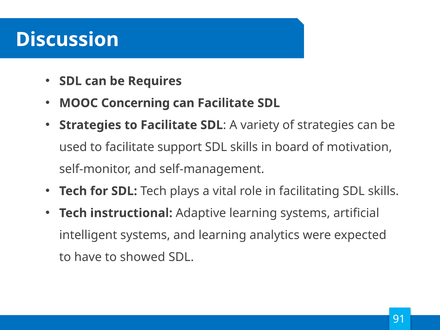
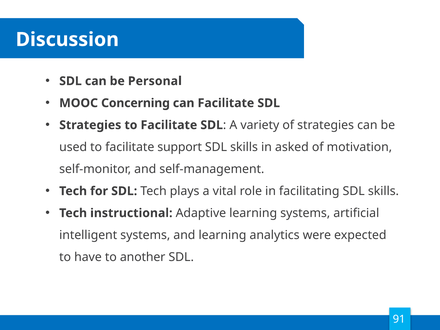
Requires: Requires -> Personal
board: board -> asked
showed: showed -> another
